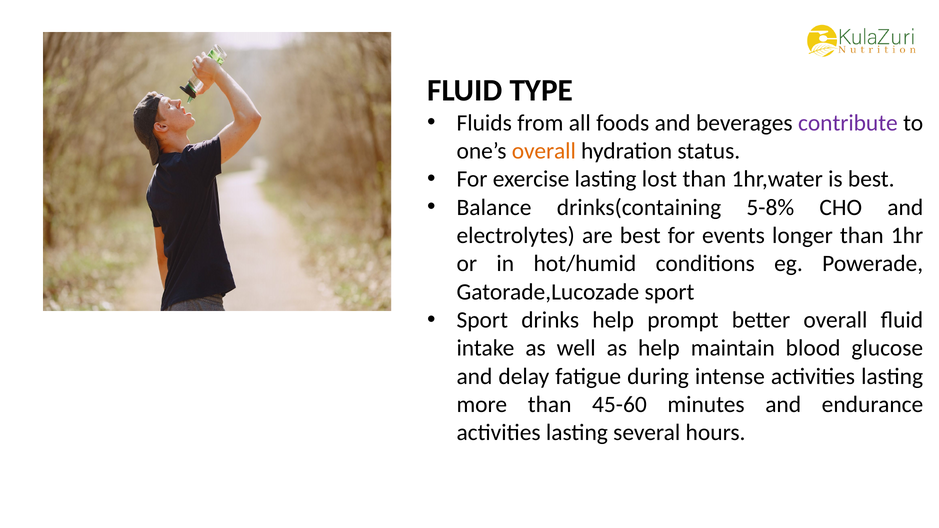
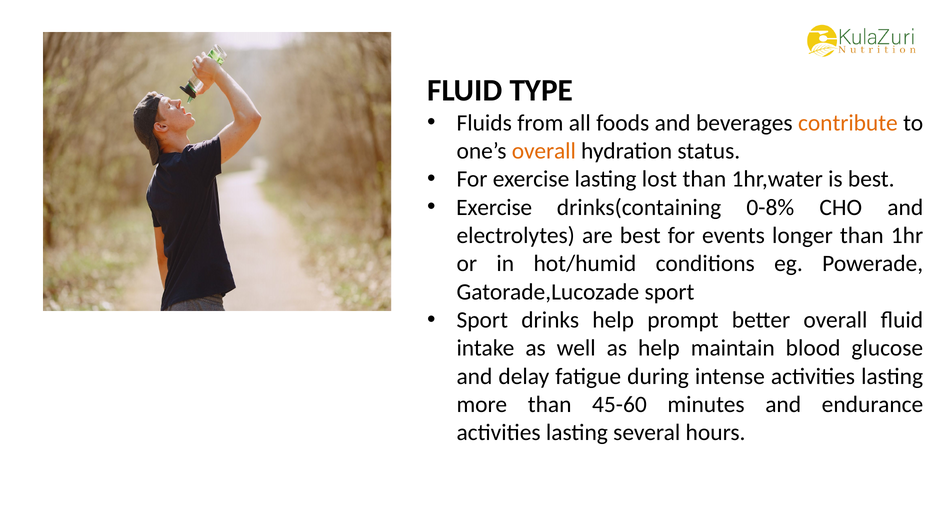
contribute colour: purple -> orange
Balance at (494, 207): Balance -> Exercise
5-8%: 5-8% -> 0-8%
